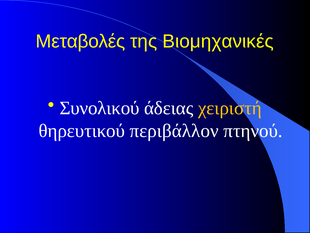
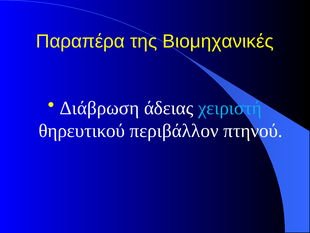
Μεταβολές: Μεταβολές -> Παραπέρα
Συνολικού: Συνολικού -> Διάβρωση
χειριστή colour: yellow -> light blue
